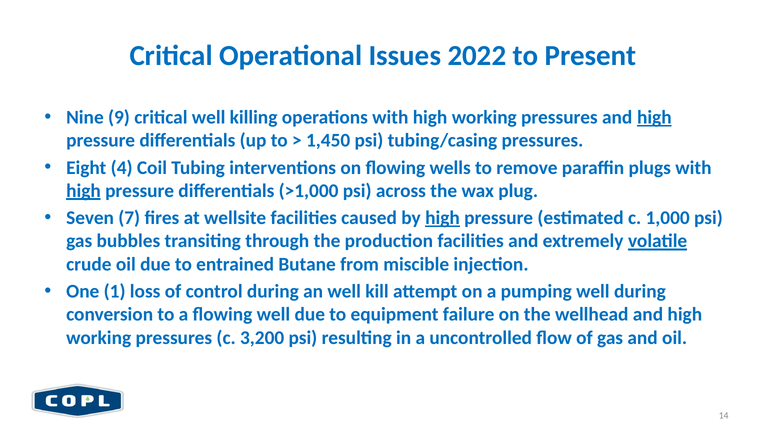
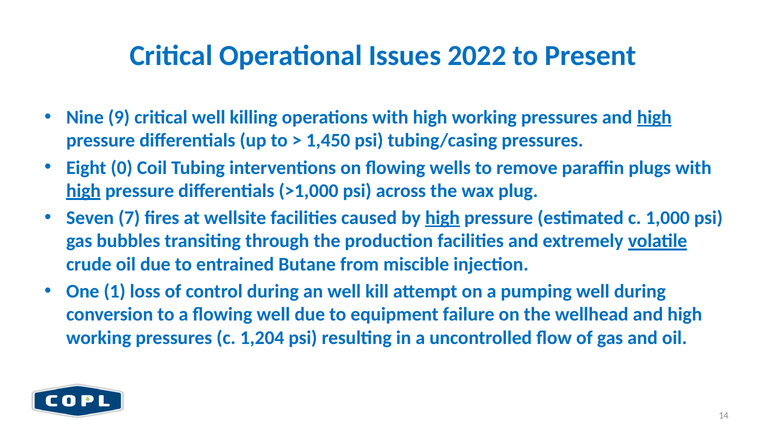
4: 4 -> 0
3,200: 3,200 -> 1,204
